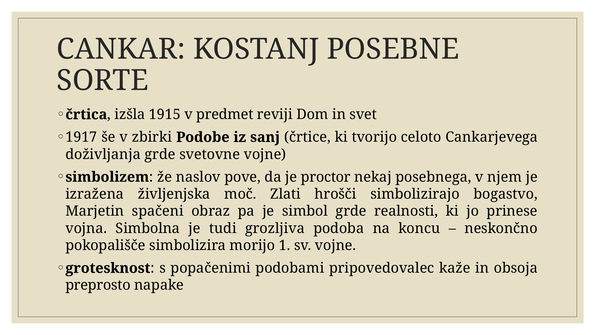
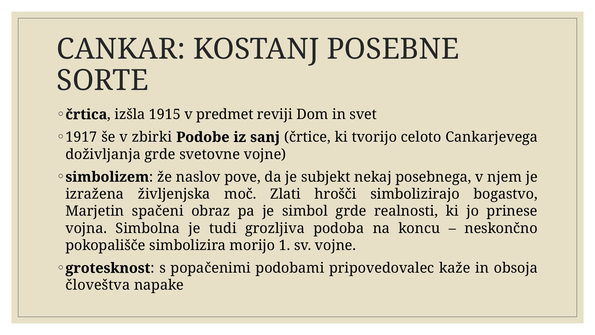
proctor: proctor -> subjekt
preprosto: preprosto -> človeštva
